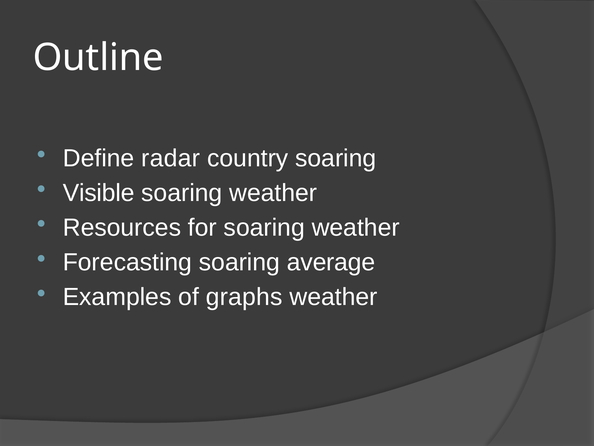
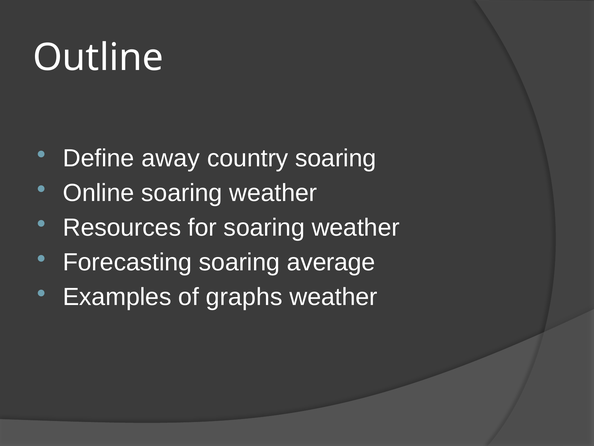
radar: radar -> away
Visible: Visible -> Online
